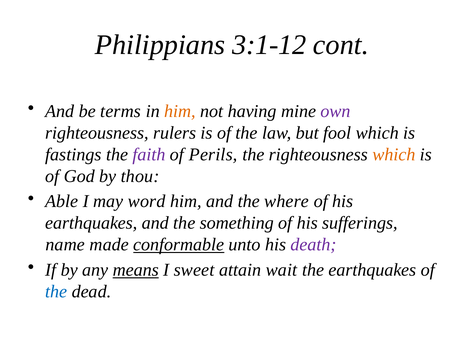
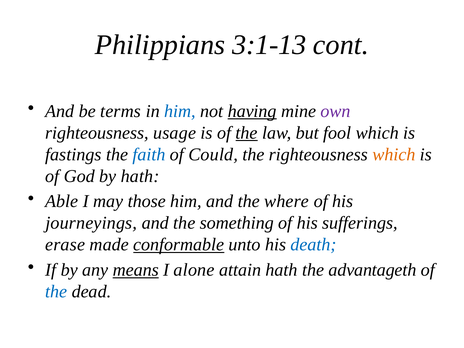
3:1-12: 3:1-12 -> 3:1-13
him at (180, 111) colour: orange -> blue
having underline: none -> present
rulers: rulers -> usage
the at (247, 133) underline: none -> present
faith colour: purple -> blue
Perils: Perils -> Could
by thou: thou -> hath
word: word -> those
earthquakes at (91, 223): earthquakes -> journeyings
name: name -> erase
death colour: purple -> blue
sweet: sweet -> alone
attain wait: wait -> hath
the earthquakes: earthquakes -> advantageth
